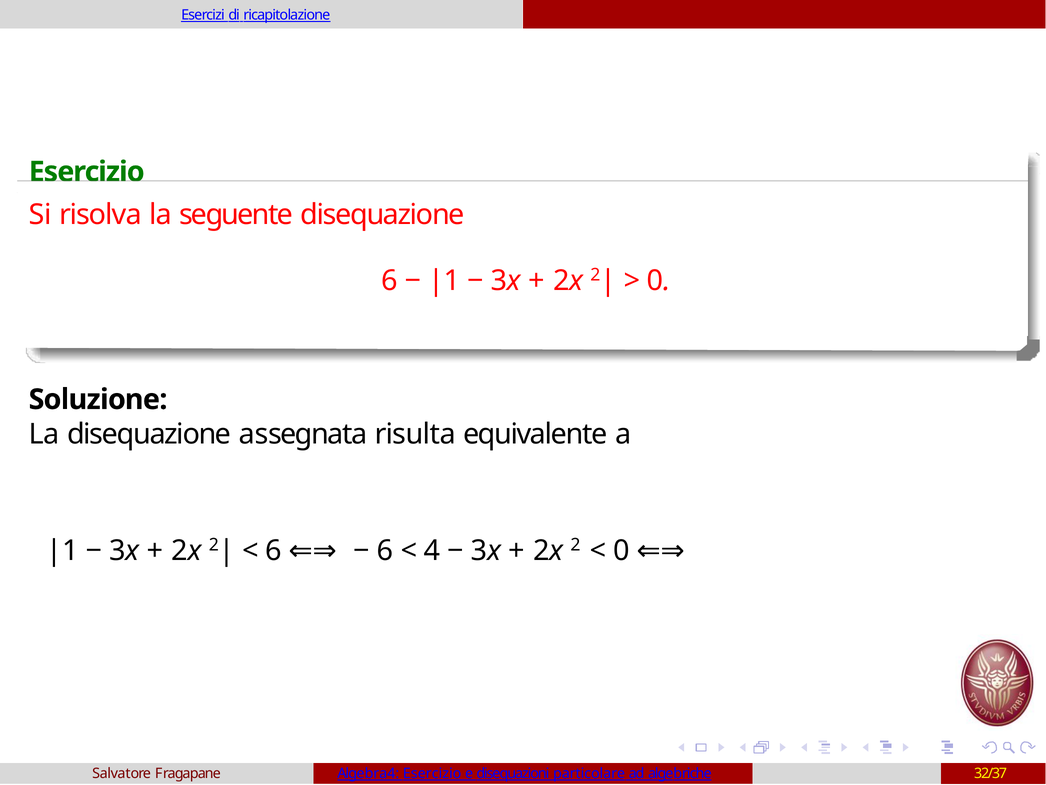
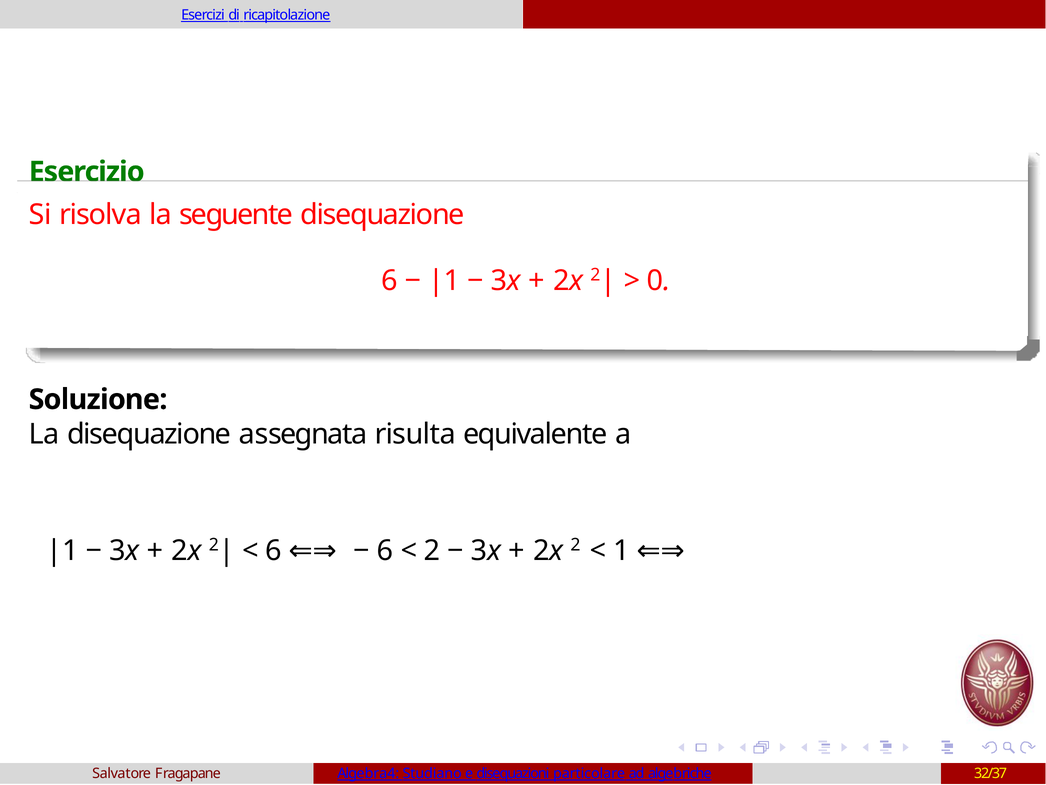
4 at (432, 551): 4 -> 2
0 at (621, 551): 0 -> 1
Algebra4 Esercizio: Esercizio -> Studiano
